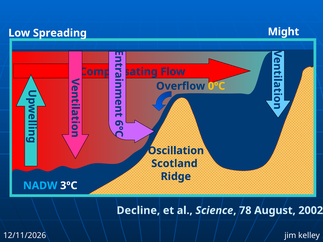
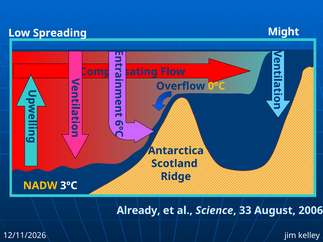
Oscillation: Oscillation -> Antarctica
NADW colour: light blue -> yellow
Decline: Decline -> Already
78: 78 -> 33
2002: 2002 -> 2006
